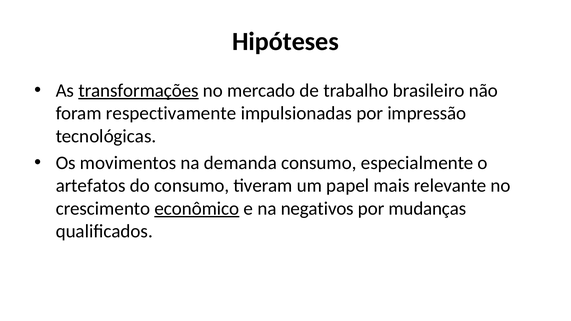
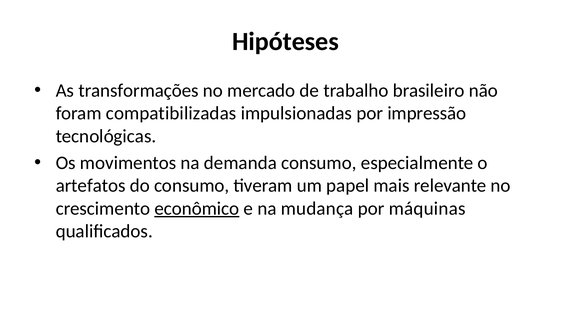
transformações underline: present -> none
respectivamente: respectivamente -> compatibilizadas
negativos: negativos -> mudança
mudanças: mudanças -> máquinas
